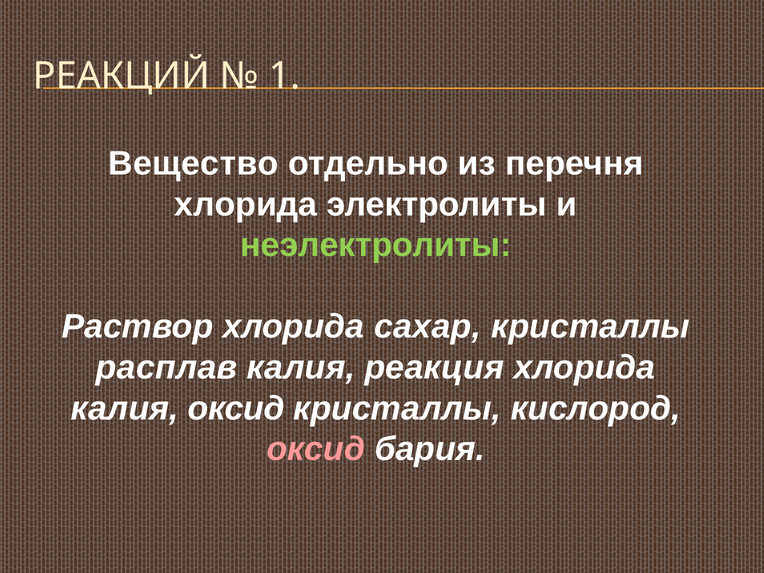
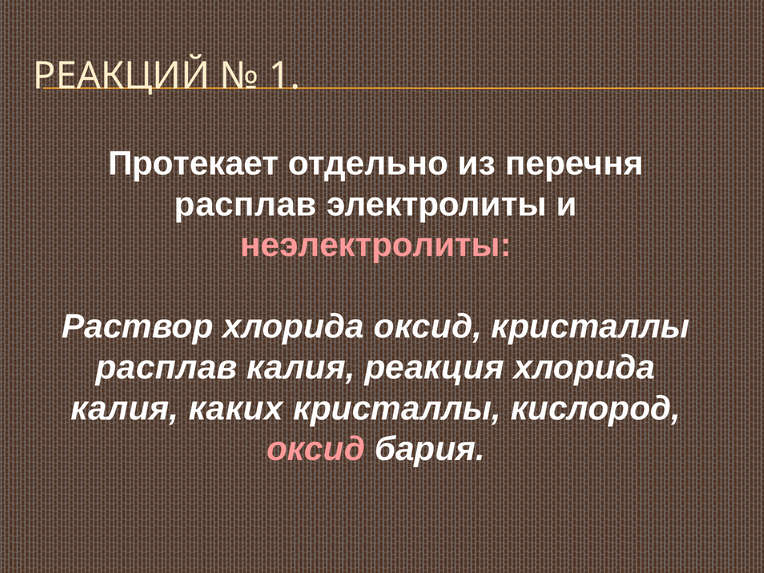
Вещество: Вещество -> Протекает
хлорида at (246, 205): хлорида -> расплав
неэлектролиты colour: light green -> pink
хлорида сахар: сахар -> оксид
калия оксид: оксид -> каких
